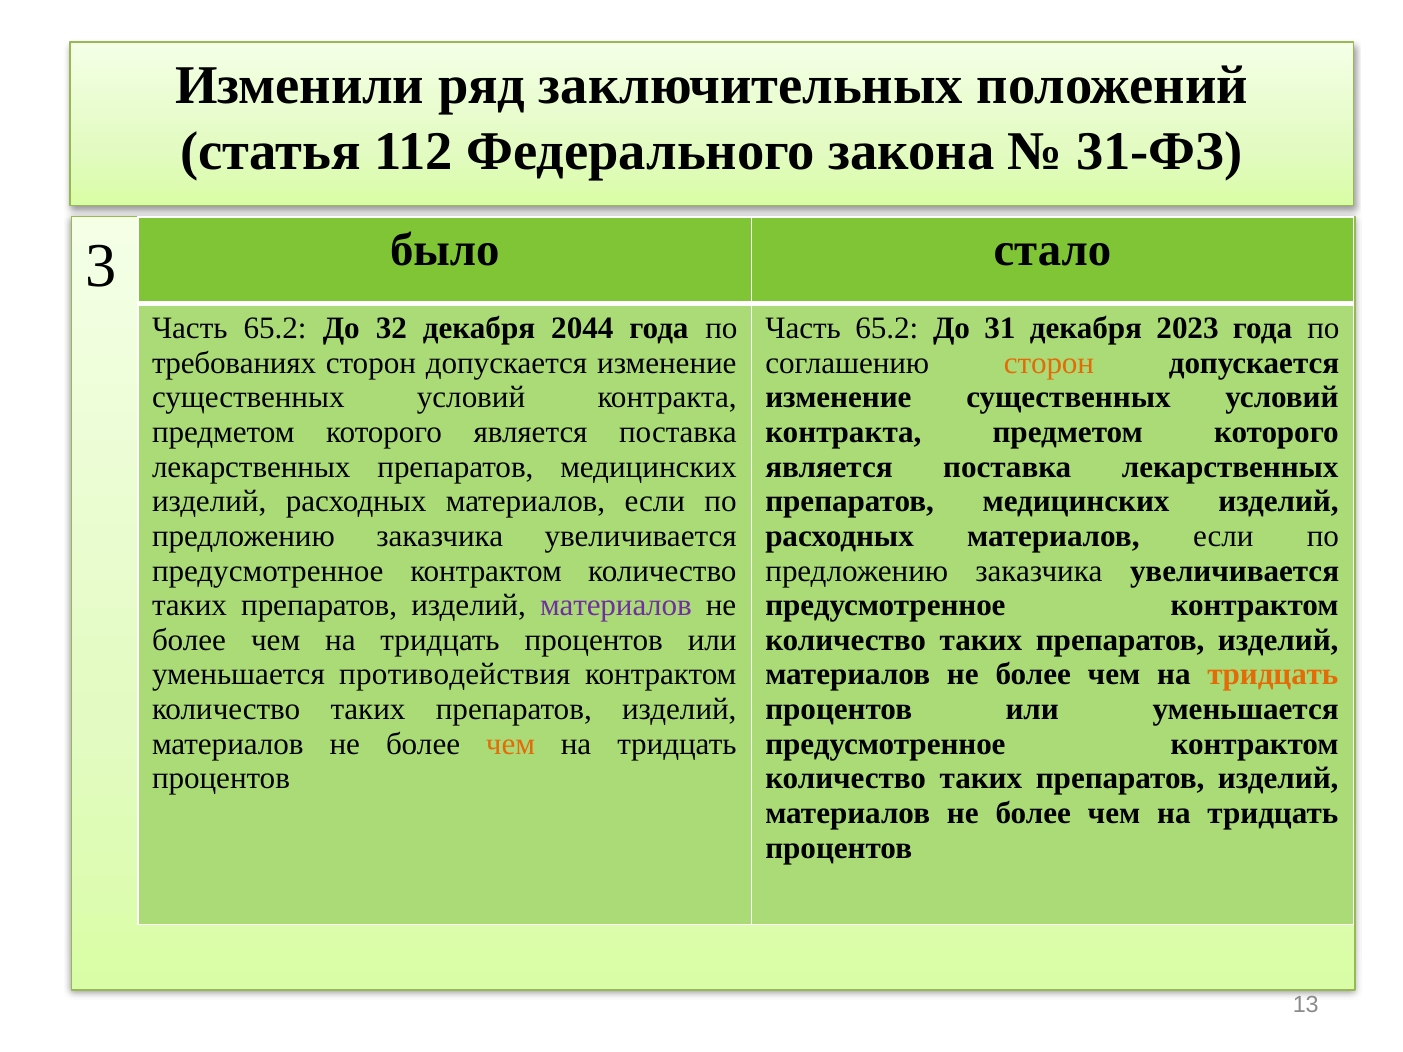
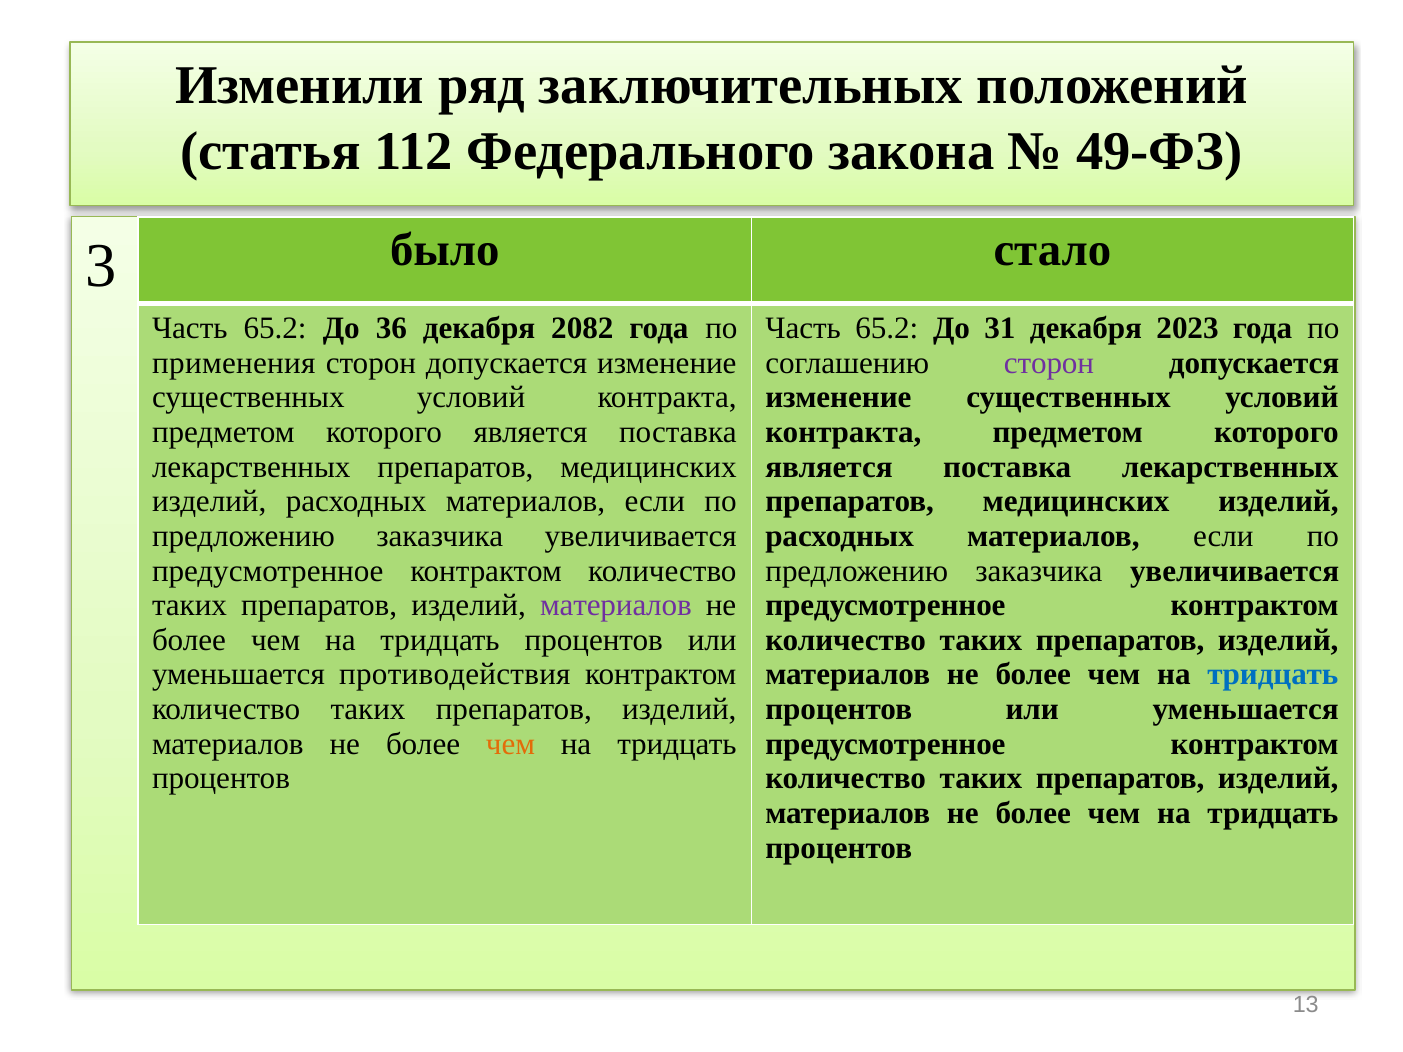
31-ФЗ: 31-ФЗ -> 49-ФЗ
32: 32 -> 36
2044: 2044 -> 2082
требованиях: требованиях -> применения
сторон at (1049, 363) colour: orange -> purple
тридцать at (1273, 675) colour: orange -> blue
